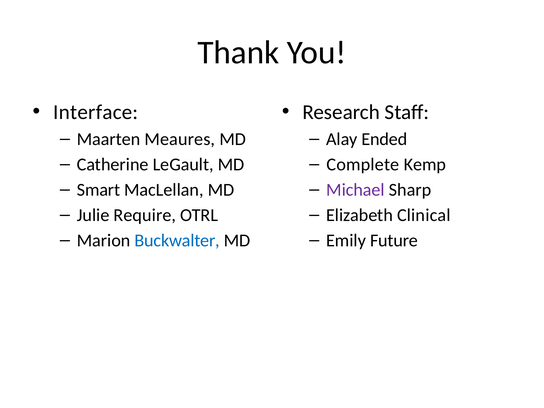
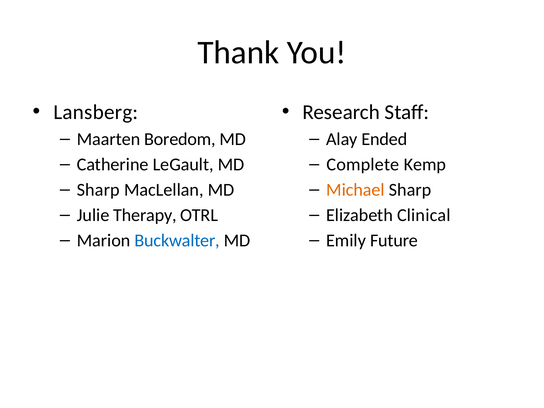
Interface: Interface -> Lansberg
Meaures: Meaures -> Boredom
Smart at (98, 190): Smart -> Sharp
Michael colour: purple -> orange
Require: Require -> Therapy
